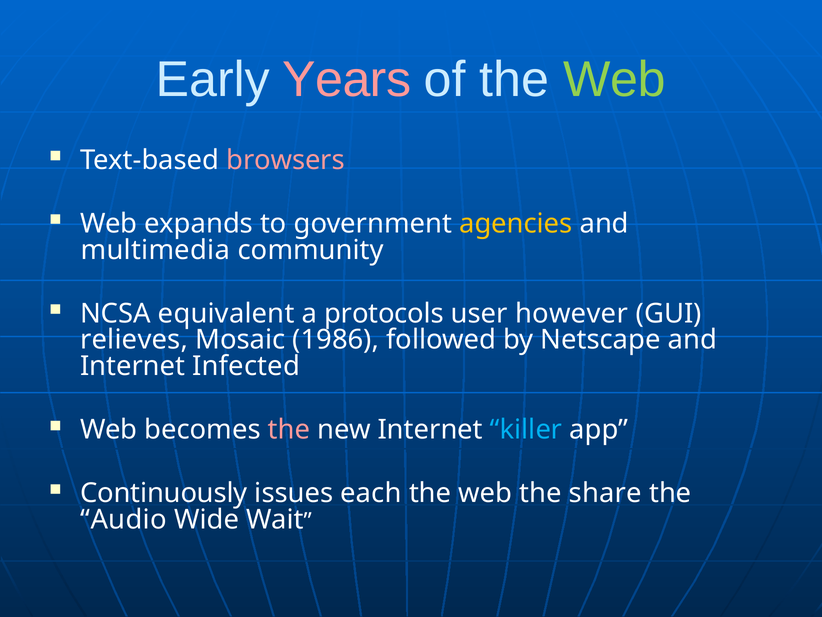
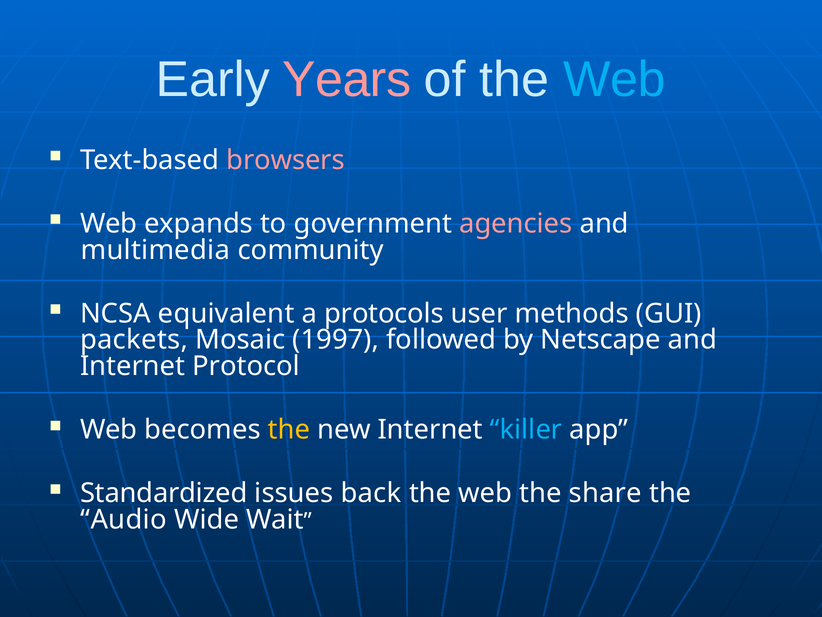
Web at (614, 80) colour: light green -> light blue
agencies colour: yellow -> pink
however: however -> methods
relieves: relieves -> packets
1986: 1986 -> 1997
Infected: Infected -> Protocol
the at (289, 429) colour: pink -> yellow
Continuously: Continuously -> Standardized
each: each -> back
